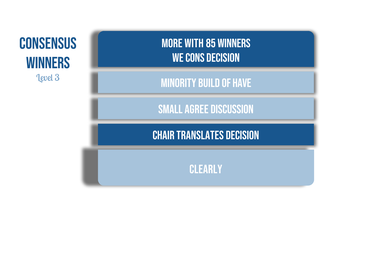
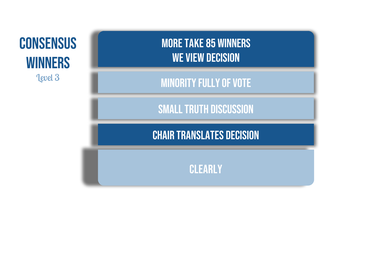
with: with -> take
cons: cons -> view
build: build -> fully
have: have -> vote
agree: agree -> truth
